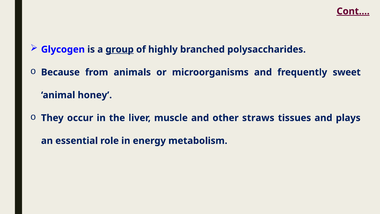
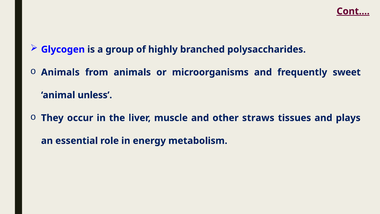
group underline: present -> none
Because at (60, 72): Because -> Animals
honey: honey -> unless
